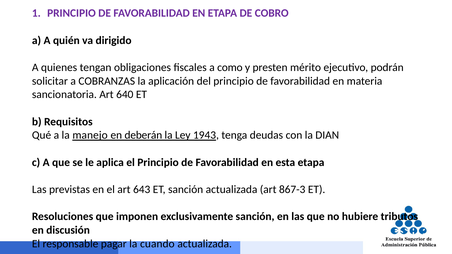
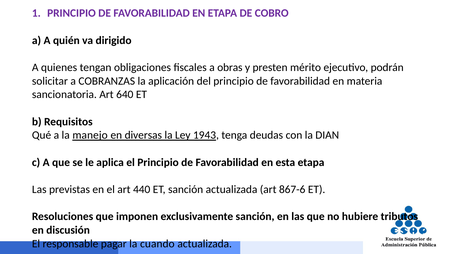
como: como -> obras
deberán: deberán -> diversas
643: 643 -> 440
867-3: 867-3 -> 867-6
